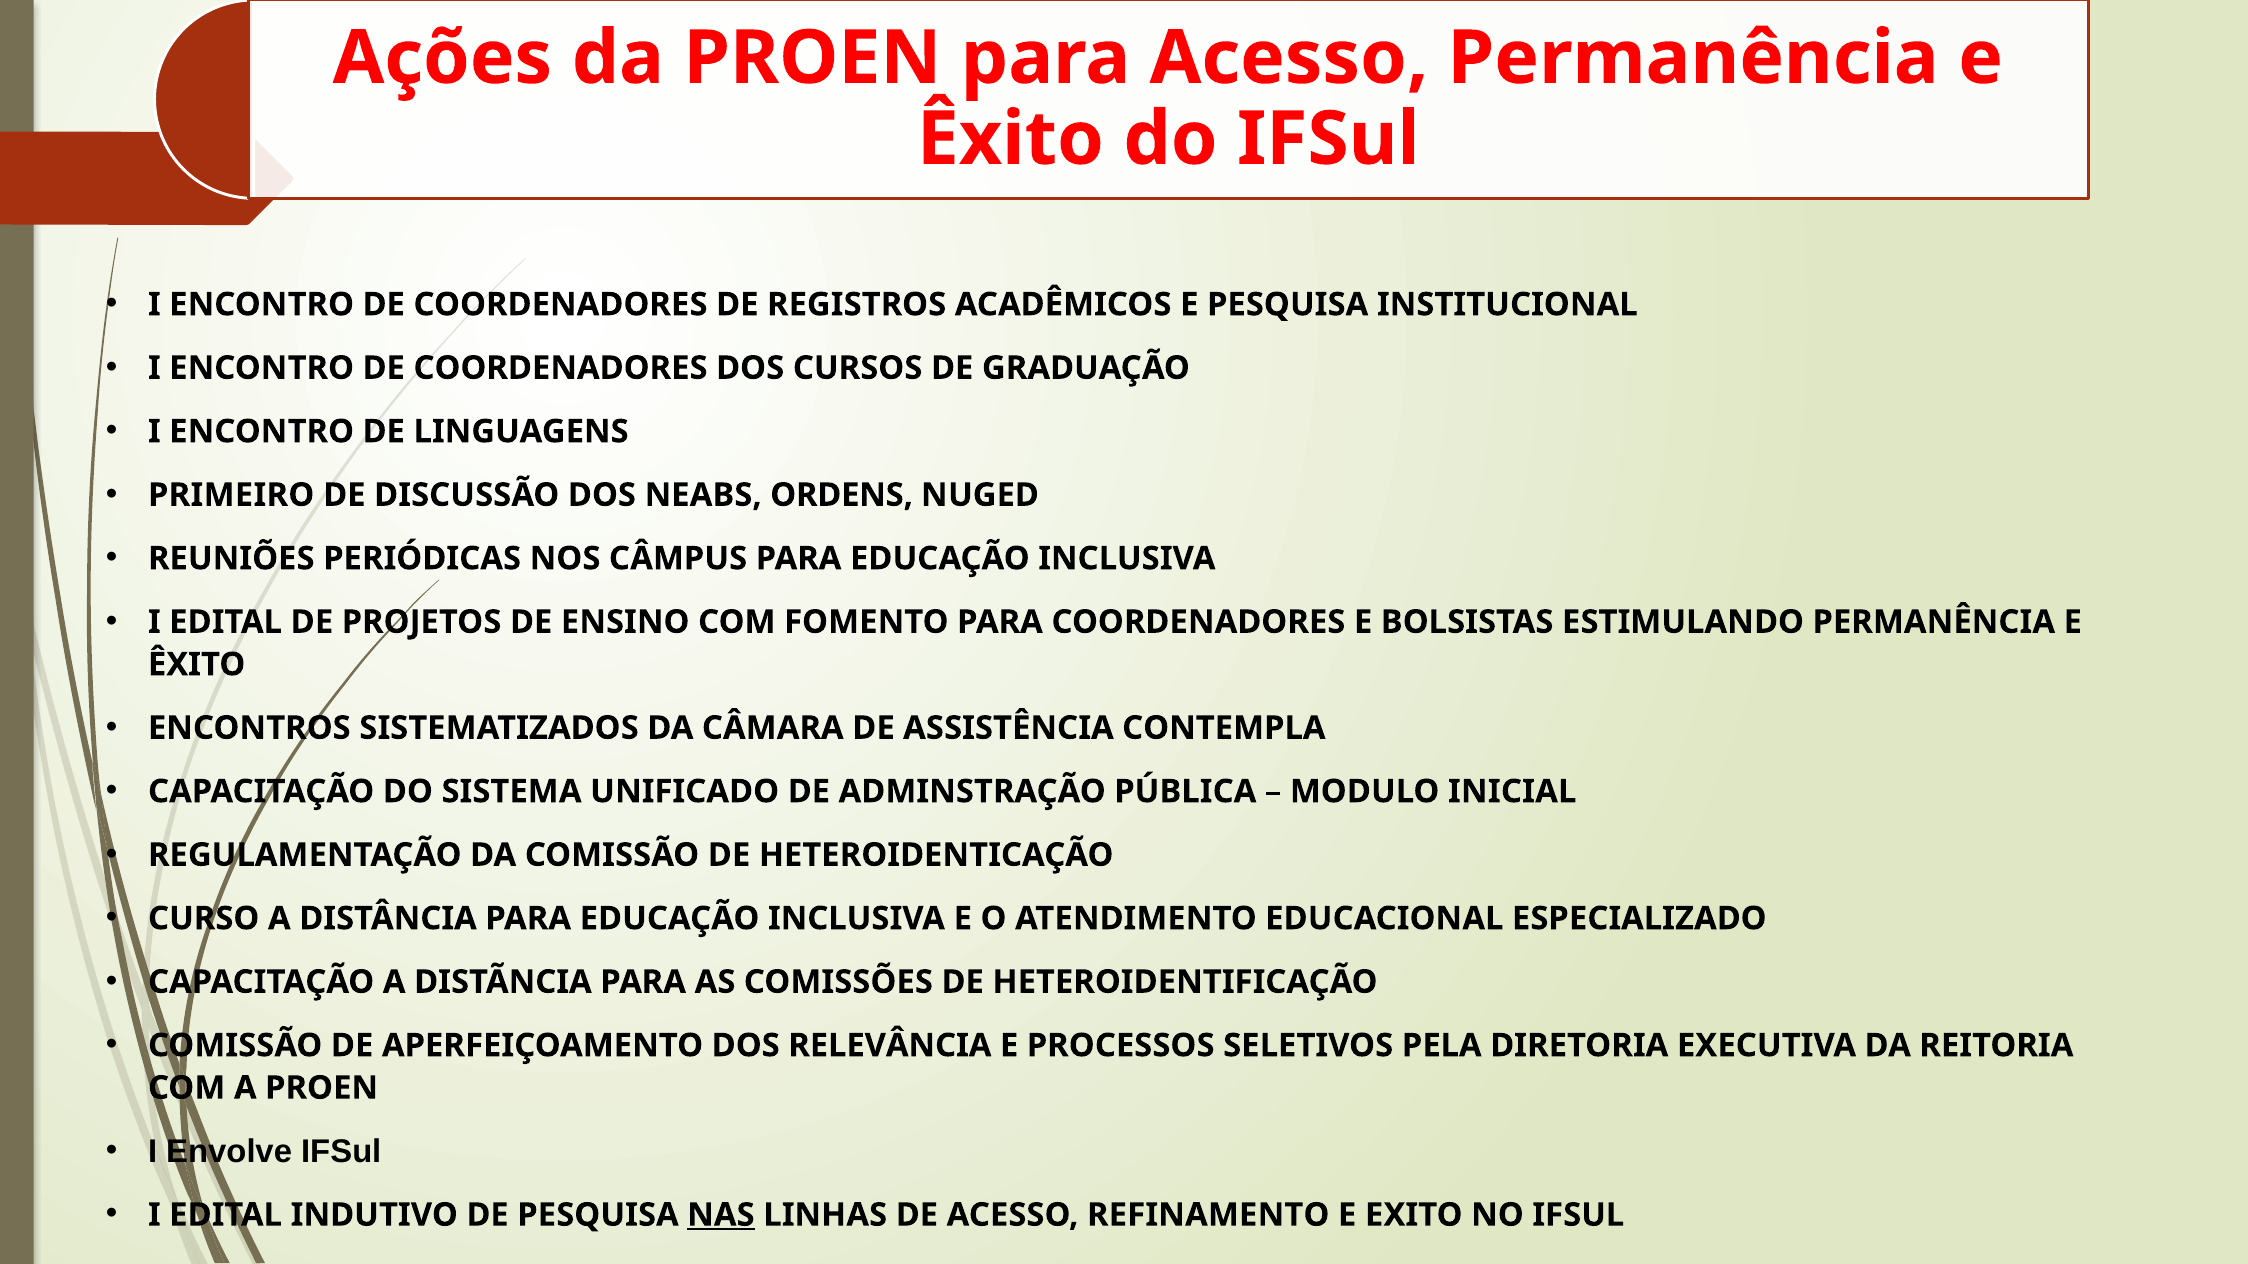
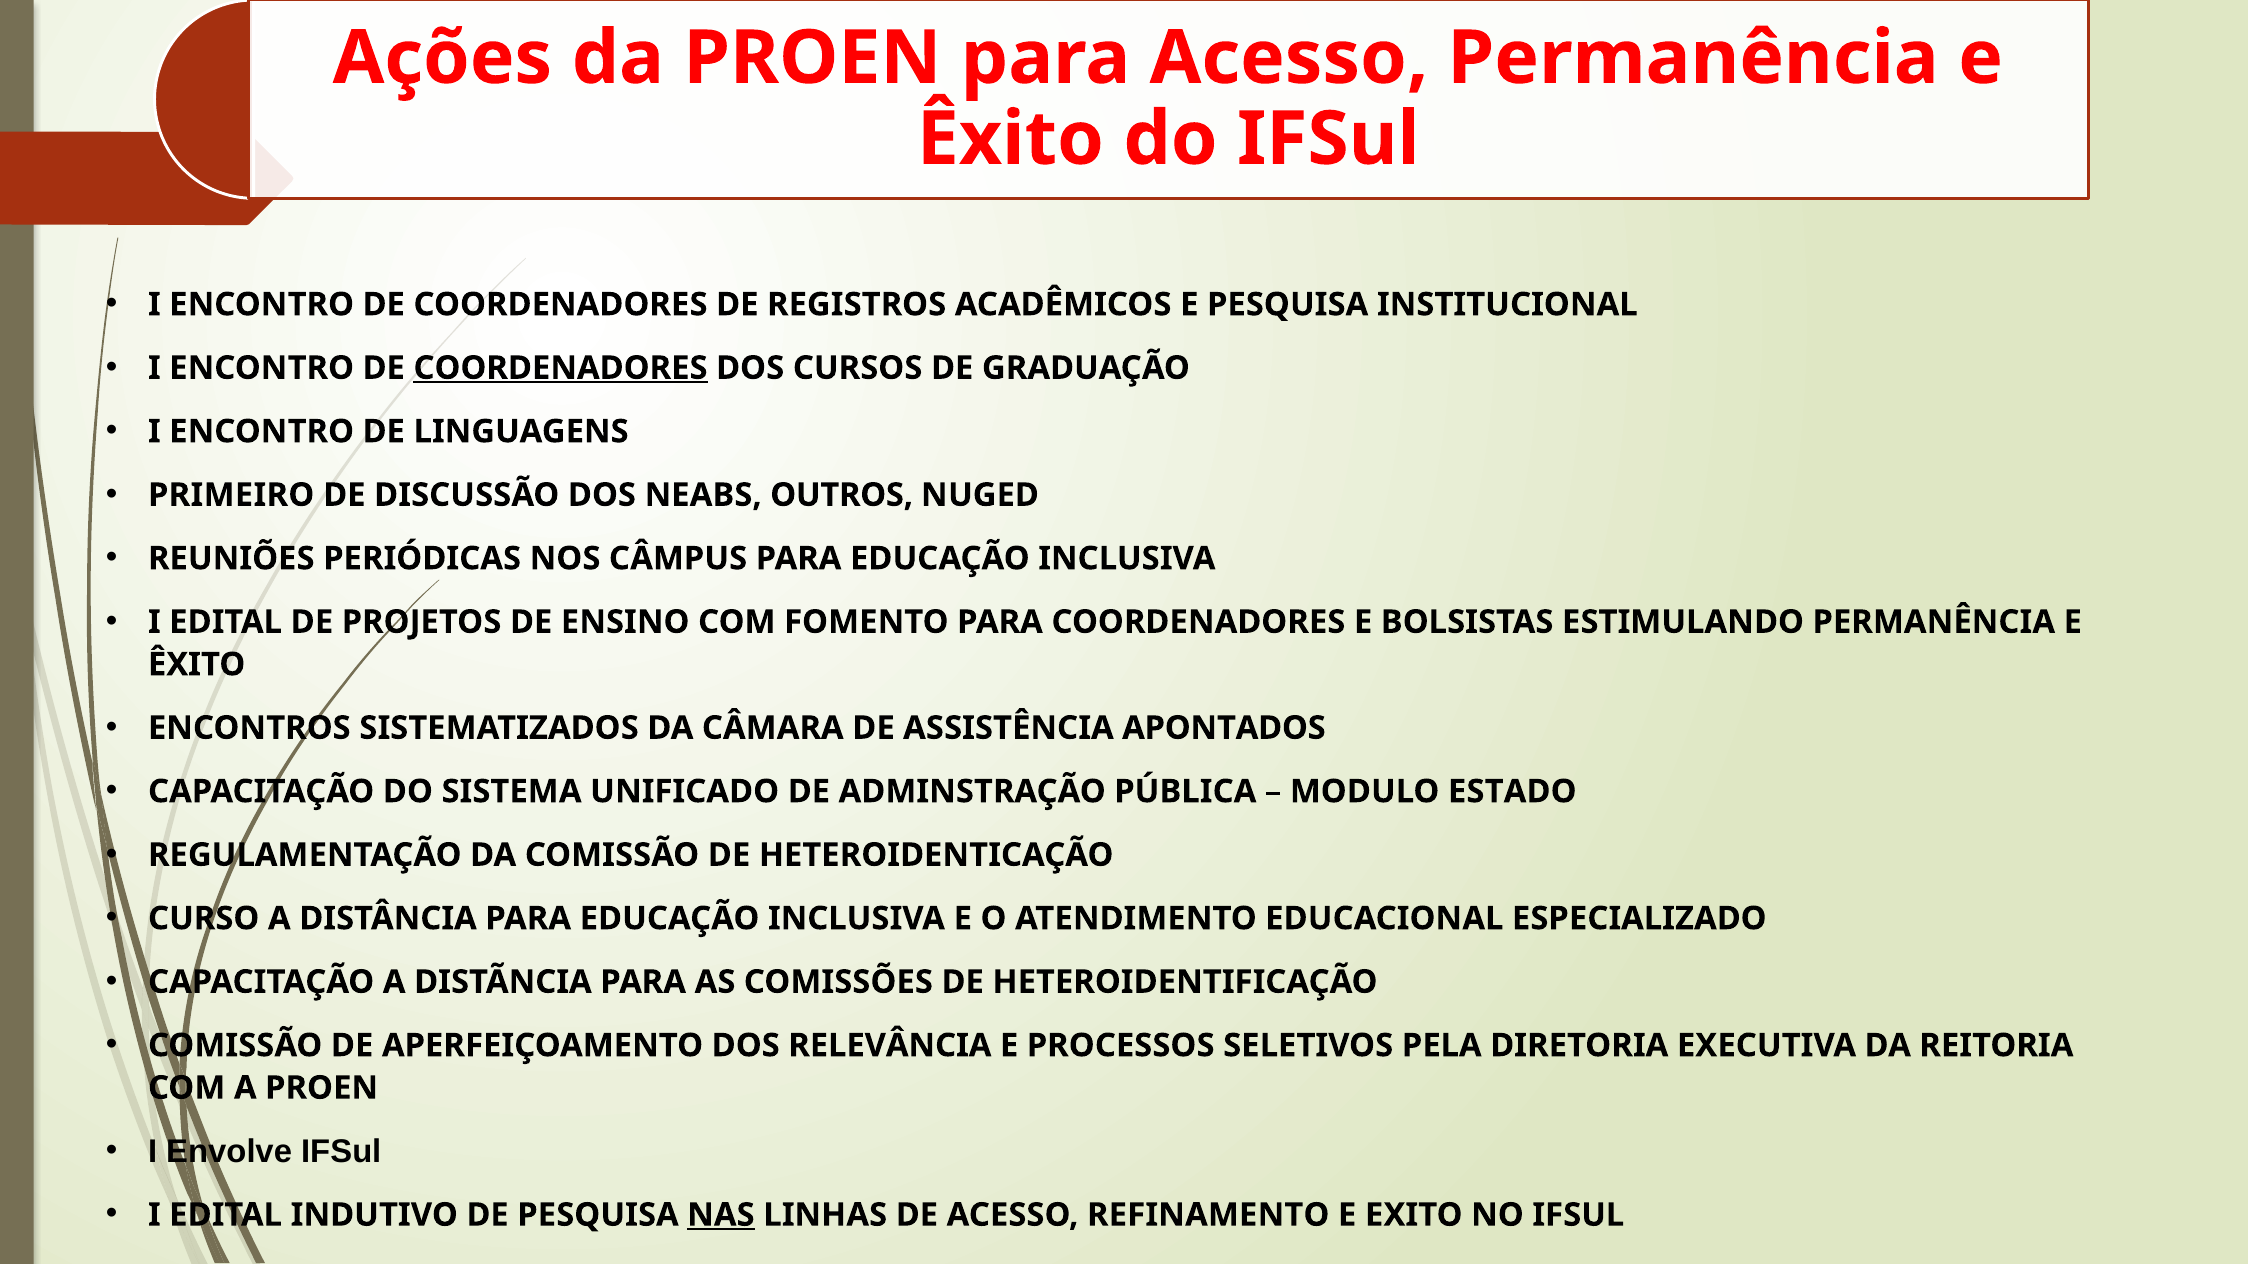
COORDENADORES at (561, 368) underline: none -> present
ORDENS: ORDENS -> OUTROS
CONTEMPLA: CONTEMPLA -> APONTADOS
INICIAL: INICIAL -> ESTADO
